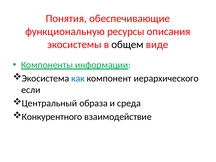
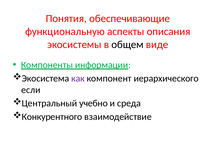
ресурсы: ресурсы -> аспекты
как colour: blue -> purple
образа: образа -> учебно
